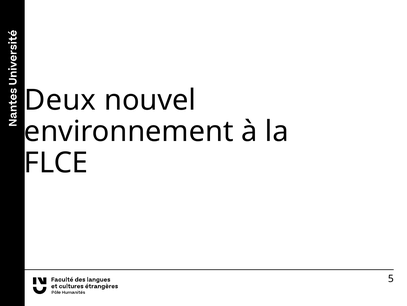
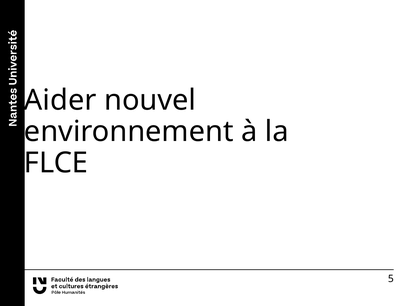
Deux: Deux -> Aider
